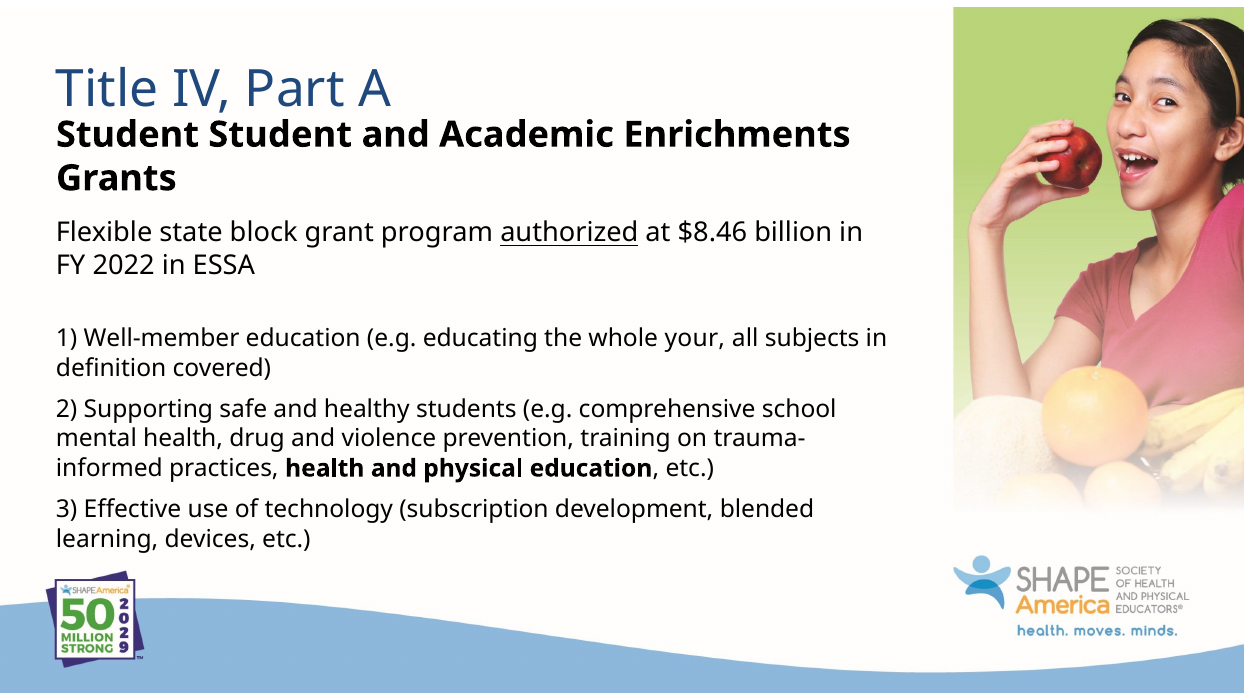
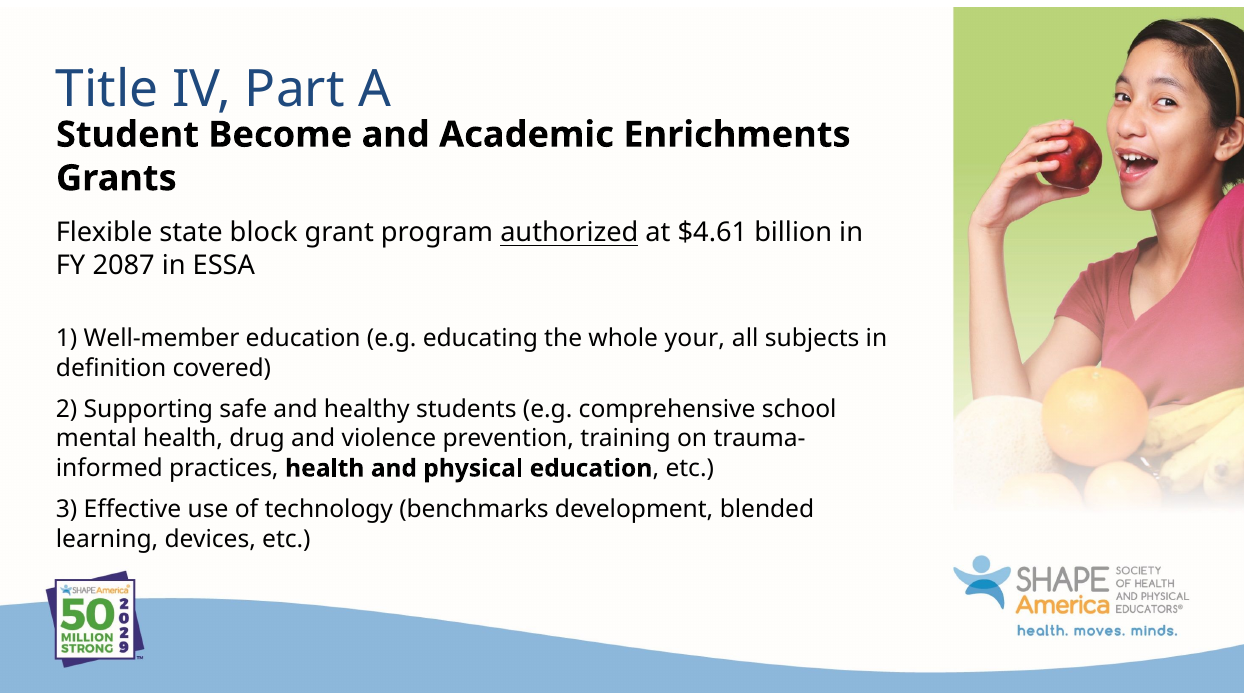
Student Student: Student -> Become
$8.46: $8.46 -> $4.61
2022: 2022 -> 2087
subscription: subscription -> benchmarks
